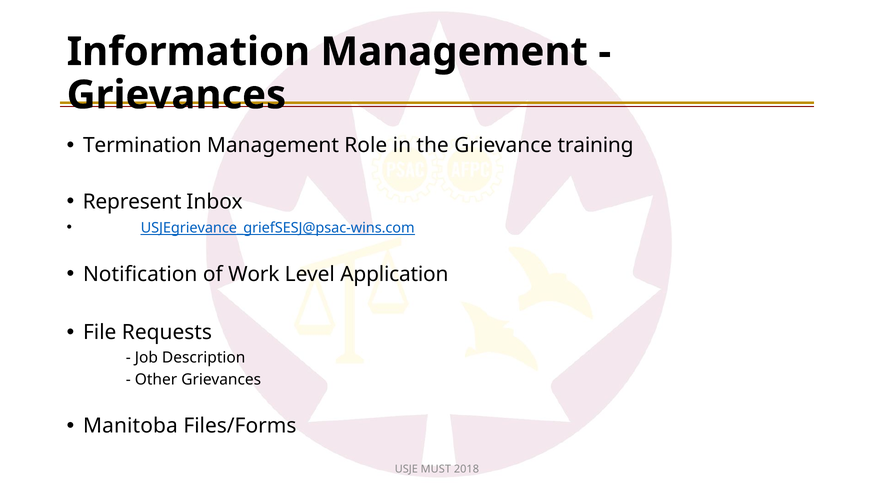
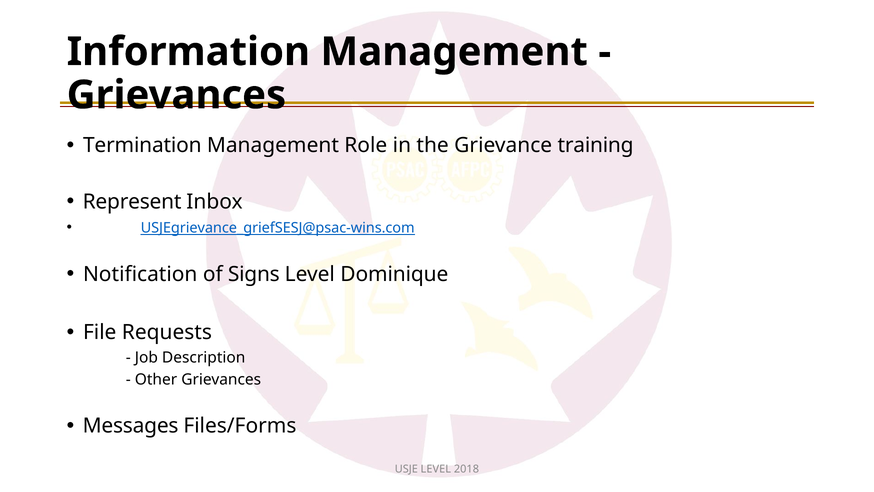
Work: Work -> Signs
Application: Application -> Dominique
Manitoba: Manitoba -> Messages
USJE MUST: MUST -> LEVEL
